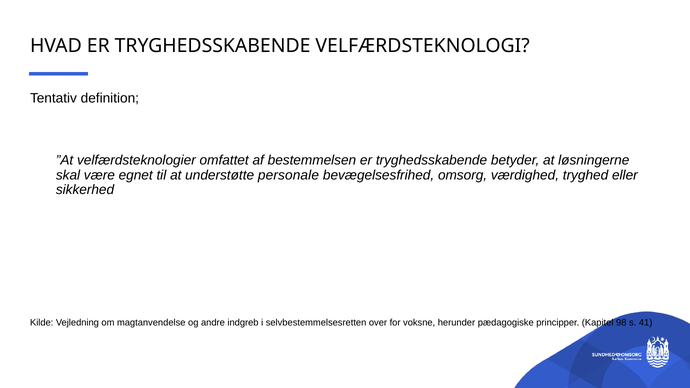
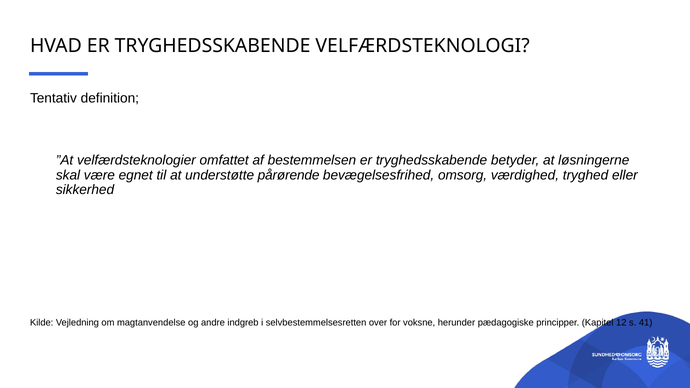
personale: personale -> pårørende
98: 98 -> 12
